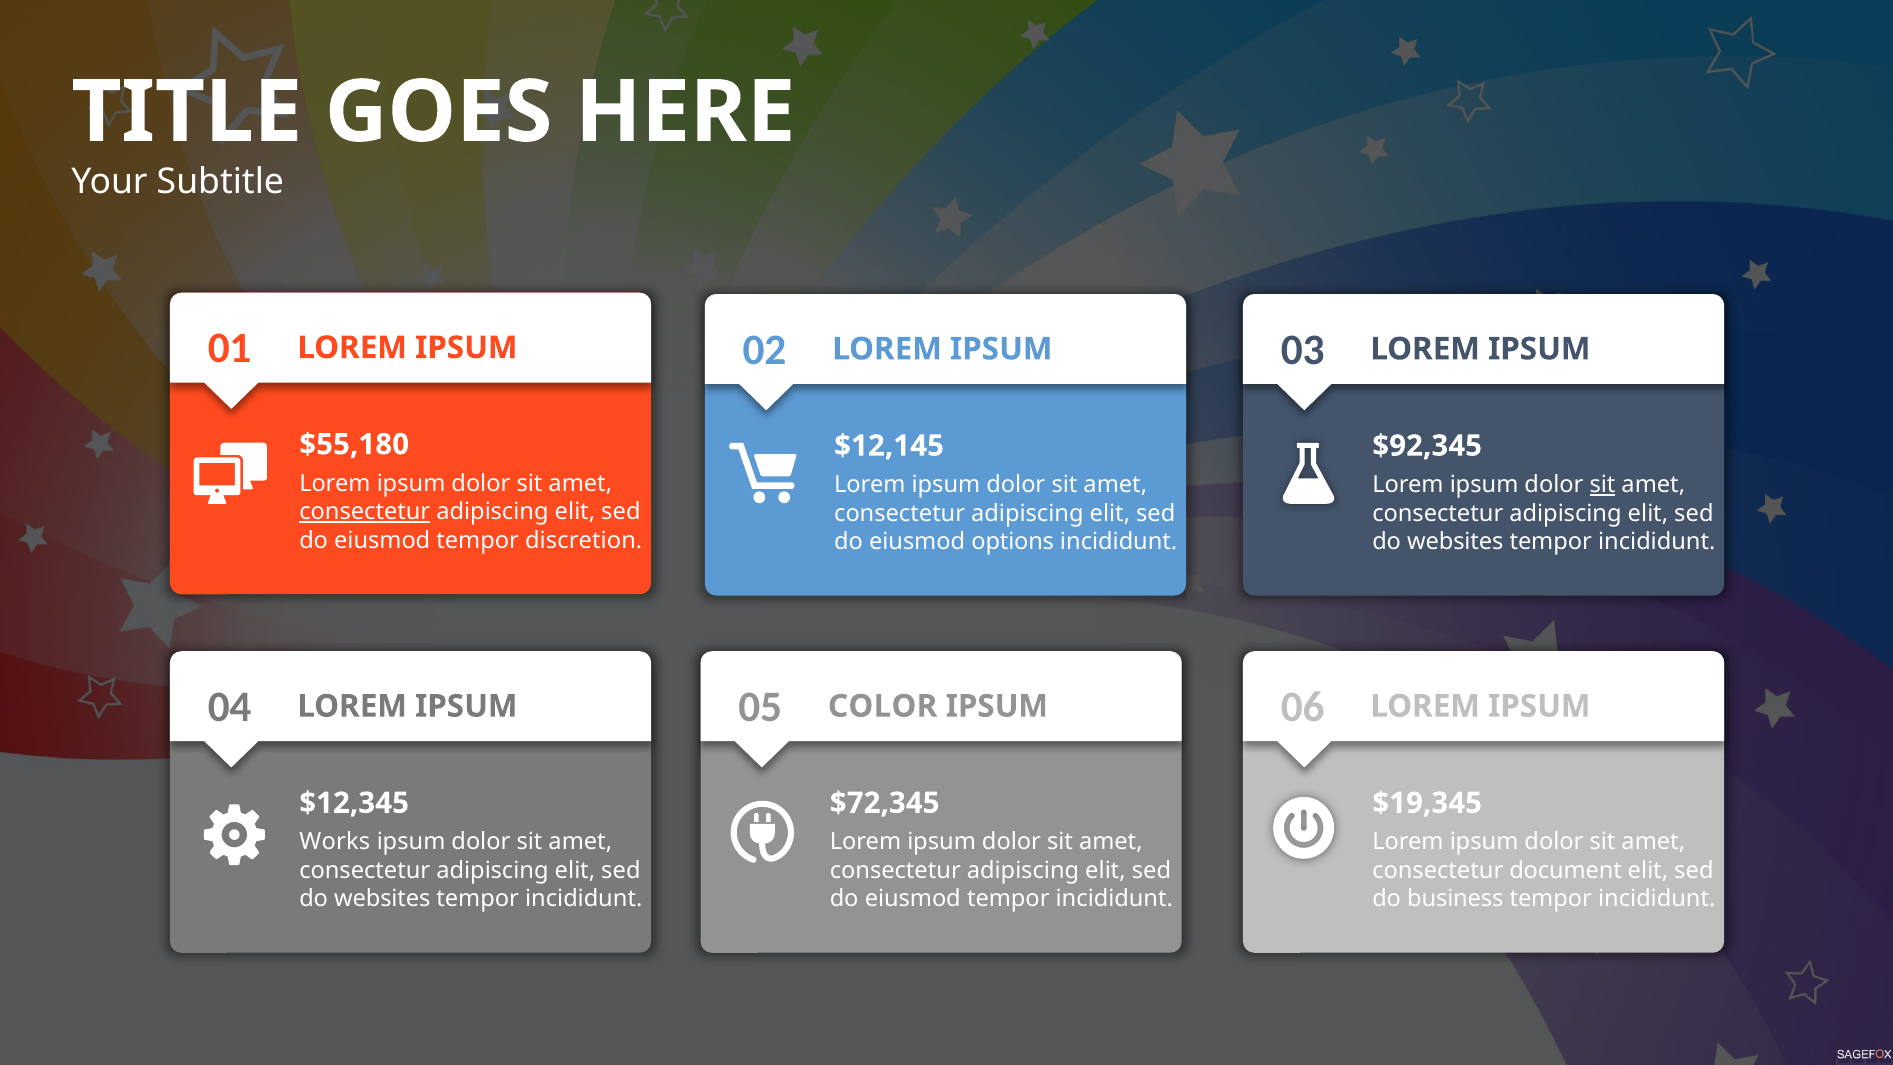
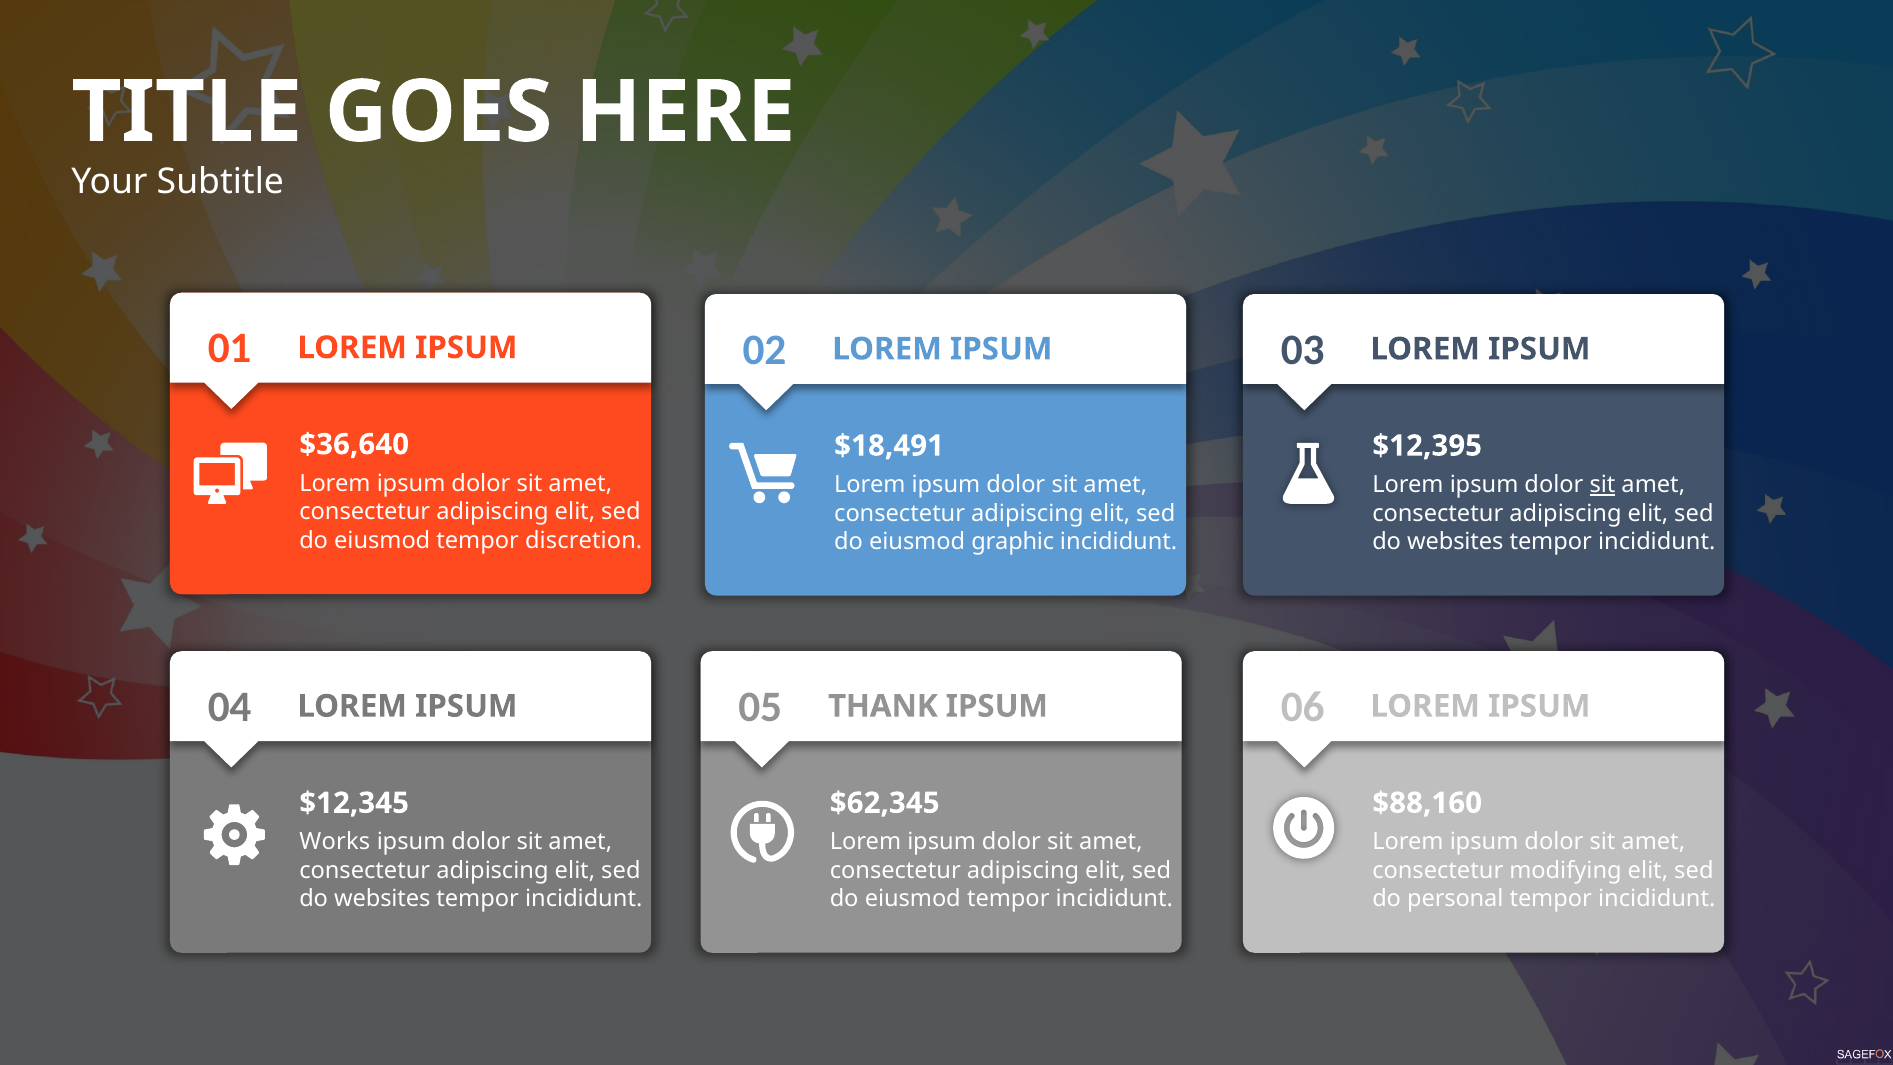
$55,180: $55,180 -> $36,640
$12,145: $12,145 -> $18,491
$92,345: $92,345 -> $12,395
consectetur at (365, 512) underline: present -> none
options: options -> graphic
COLOR: COLOR -> THANK
$72,345: $72,345 -> $62,345
$19,345: $19,345 -> $88,160
document: document -> modifying
business: business -> personal
